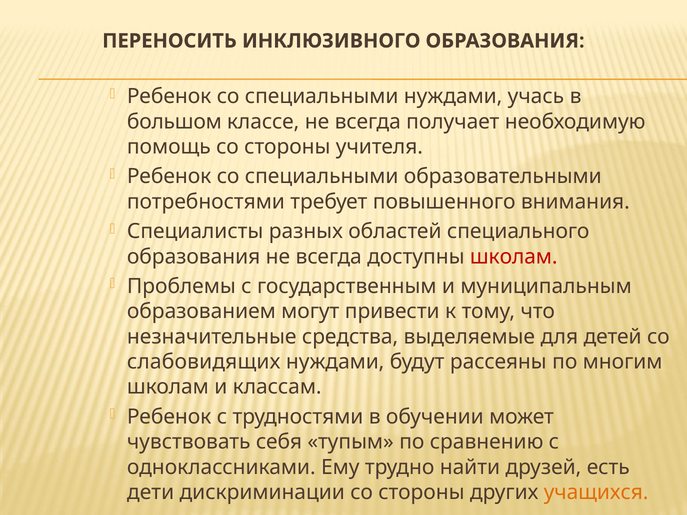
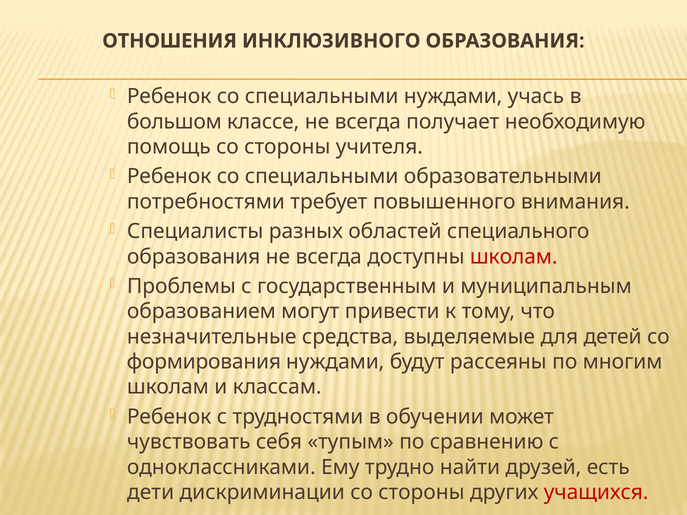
ПЕРЕНОСИТЬ: ПЕРЕНОСИТЬ -> ОТНОШЕНИЯ
слабовидящих: слабовидящих -> формирования
учащихся colour: orange -> red
